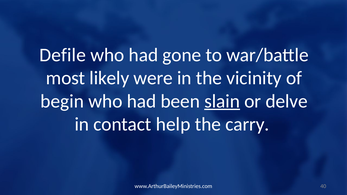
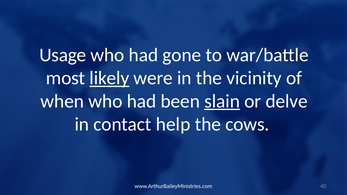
Defile: Defile -> Usage
likely underline: none -> present
begin: begin -> when
carry: carry -> cows
